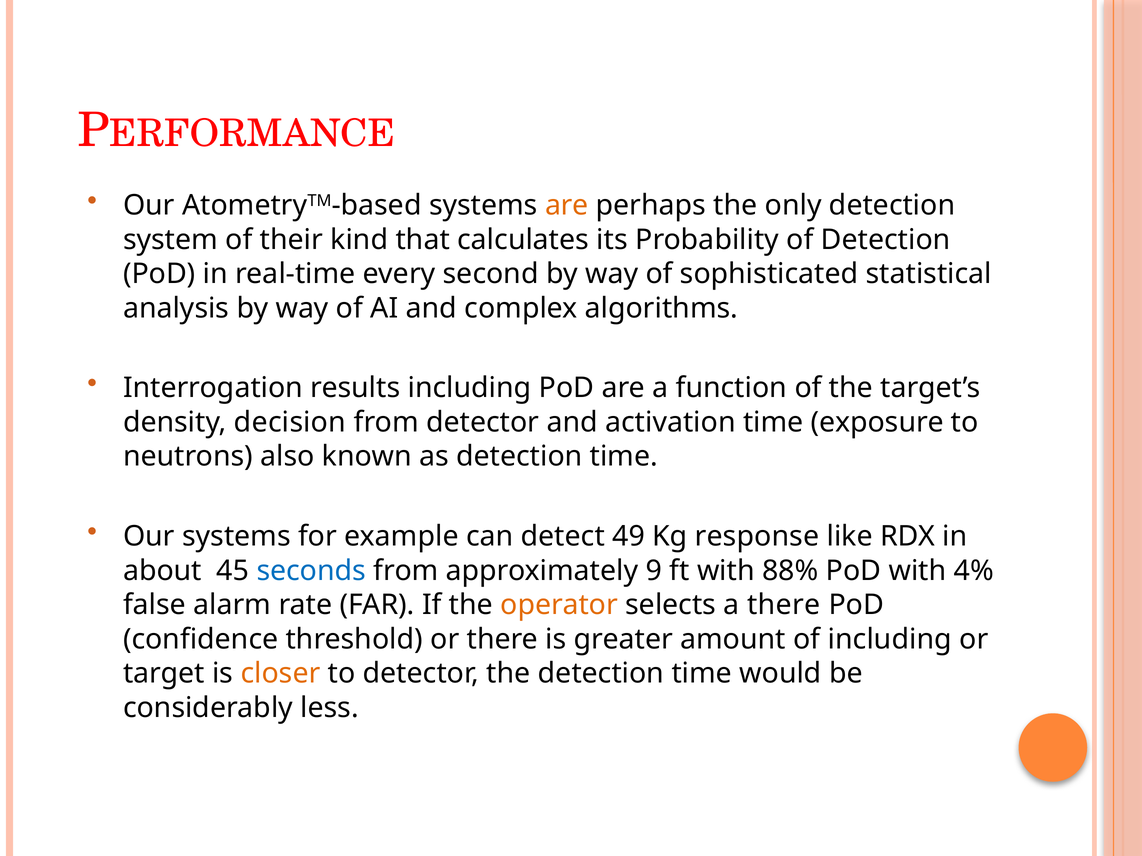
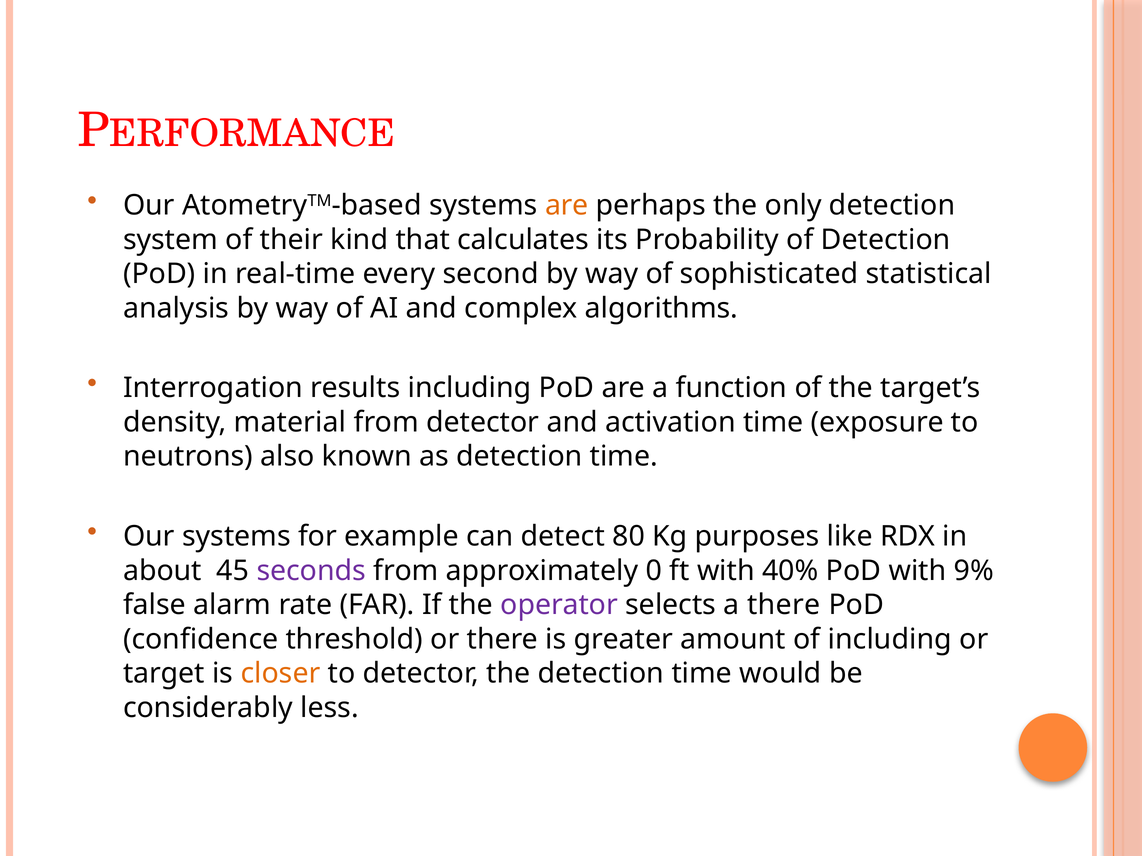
decision: decision -> material
49: 49 -> 80
response: response -> purposes
seconds colour: blue -> purple
9: 9 -> 0
88%: 88% -> 40%
4%: 4% -> 9%
operator colour: orange -> purple
